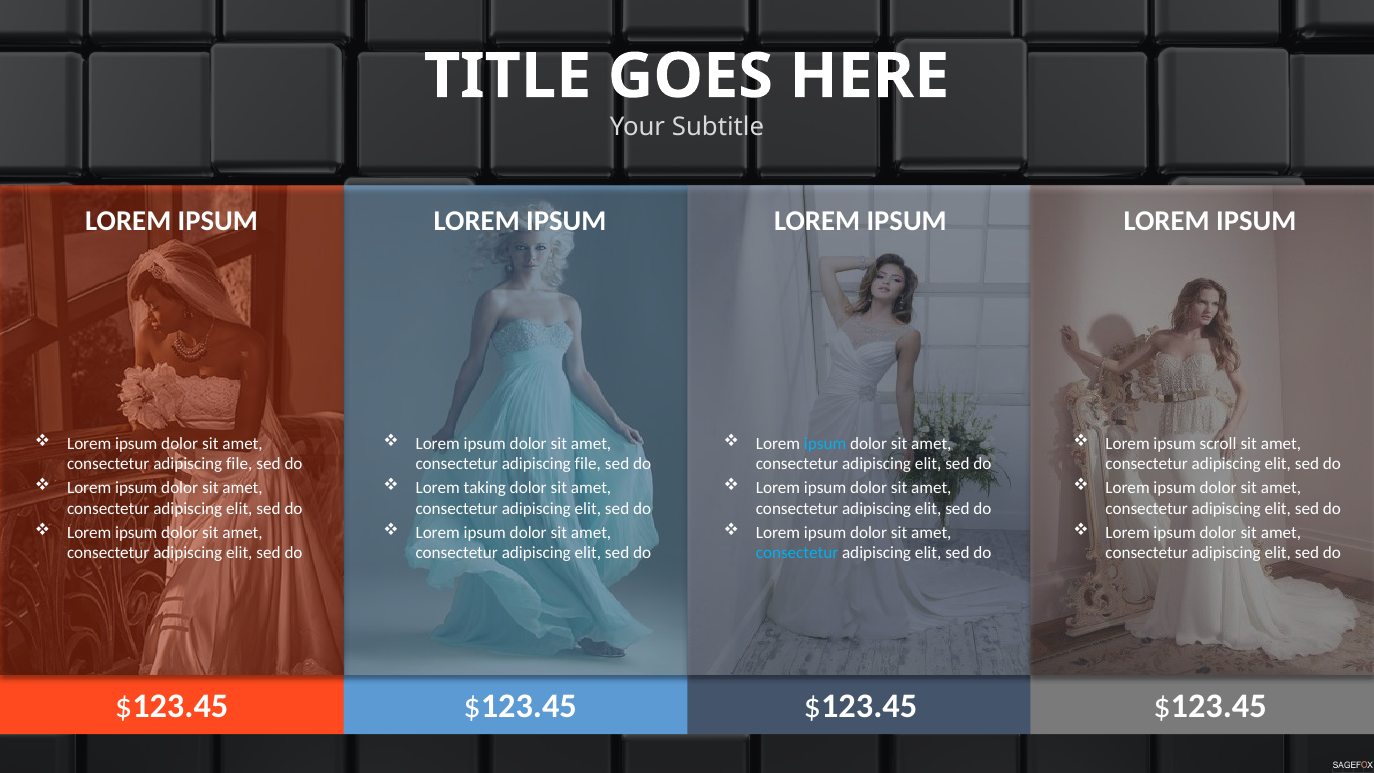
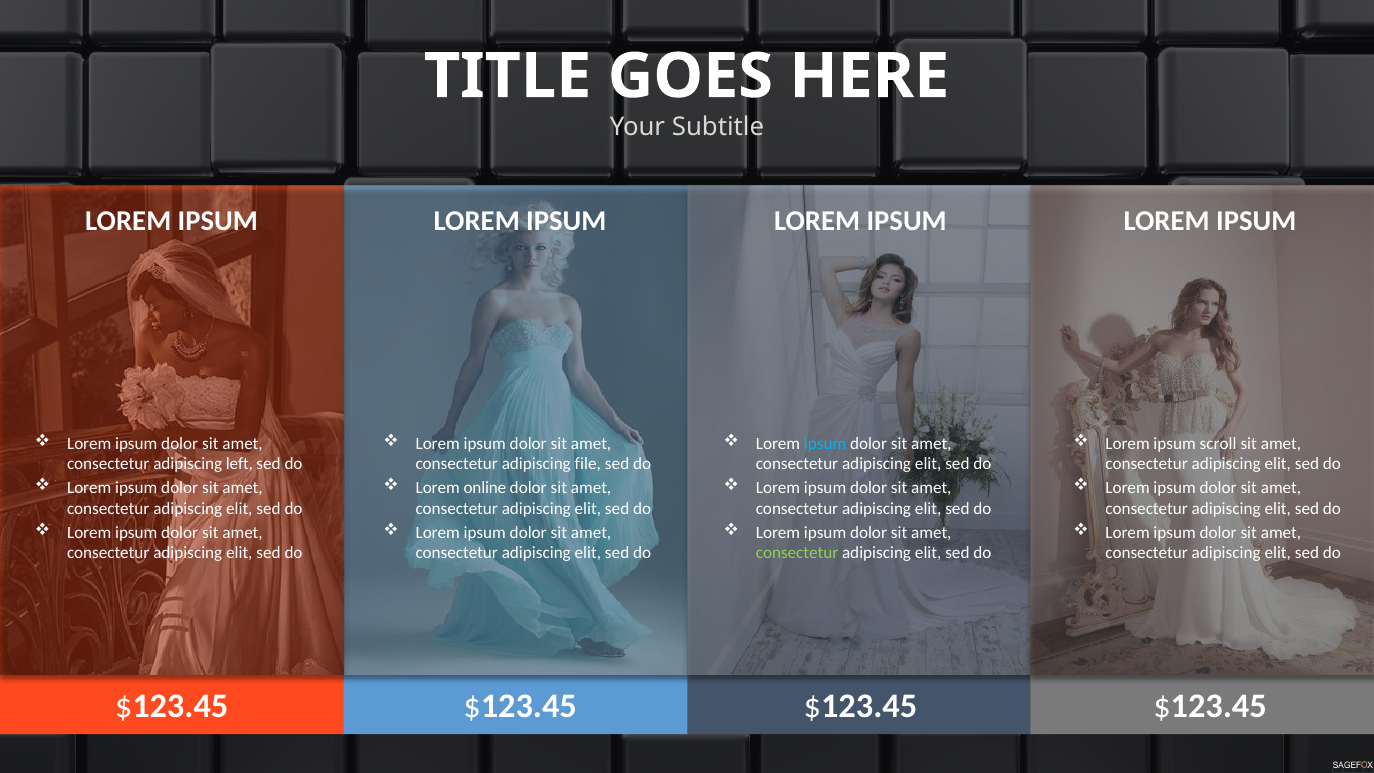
file at (239, 464): file -> left
taking: taking -> online
consectetur at (797, 553) colour: light blue -> light green
